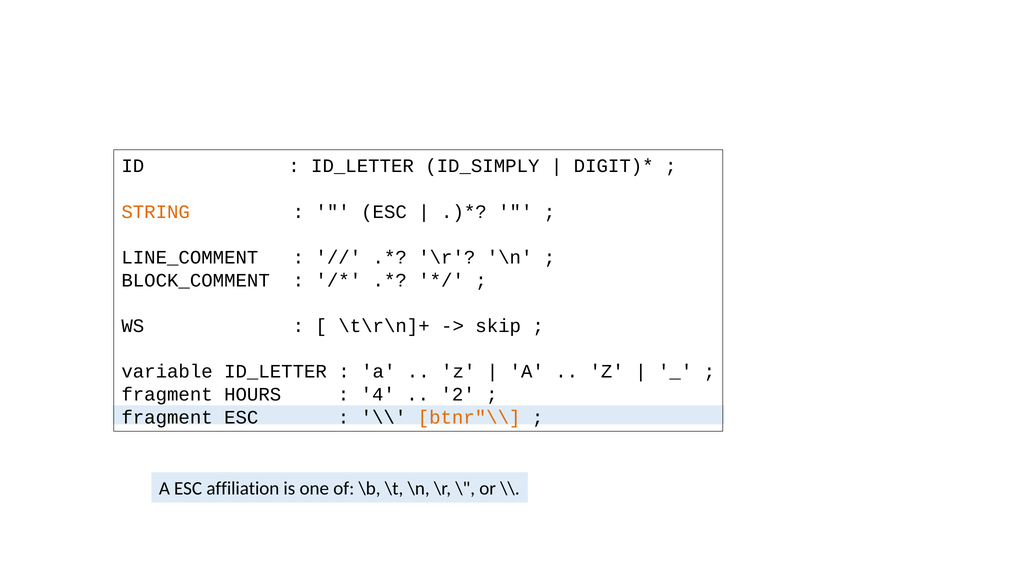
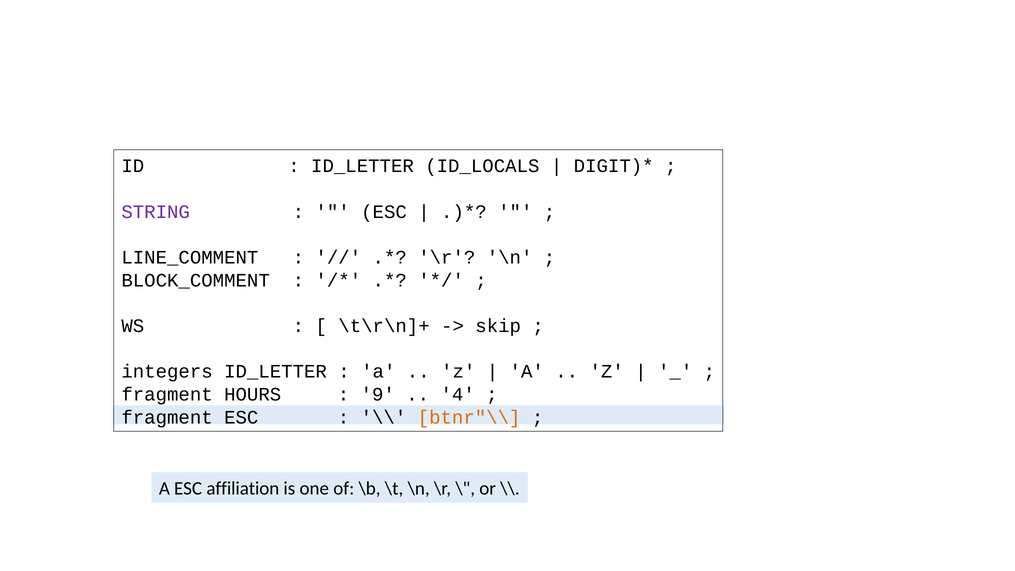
ID_SIMPLY: ID_SIMPLY -> ID_LOCALS
STRING colour: orange -> purple
variable: variable -> integers
4: 4 -> 9
2: 2 -> 4
